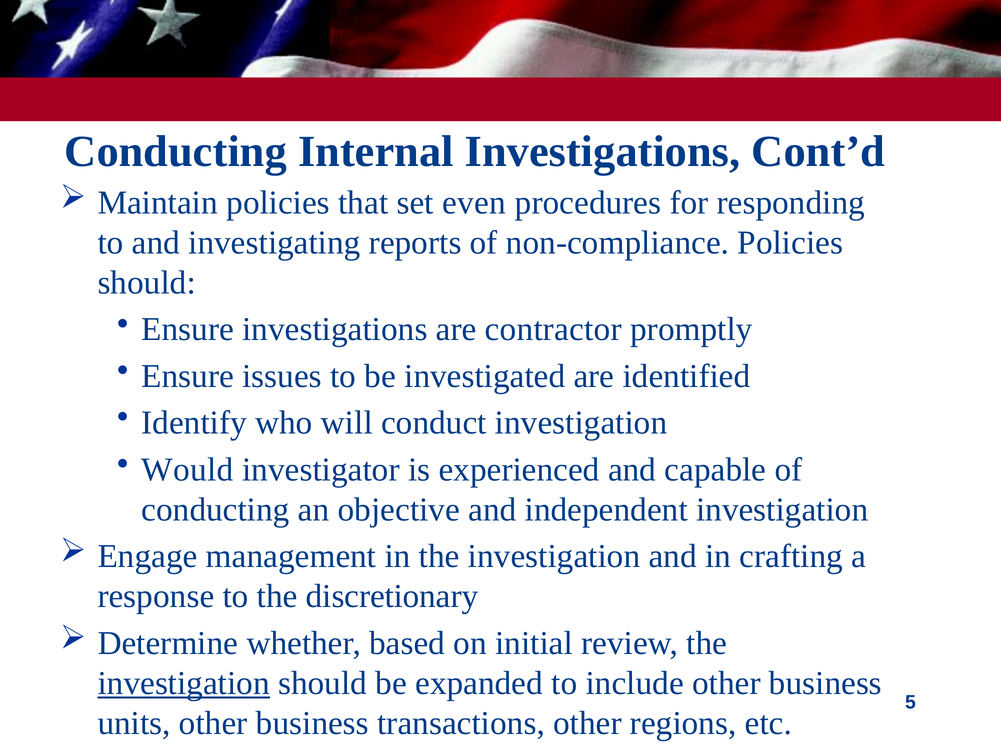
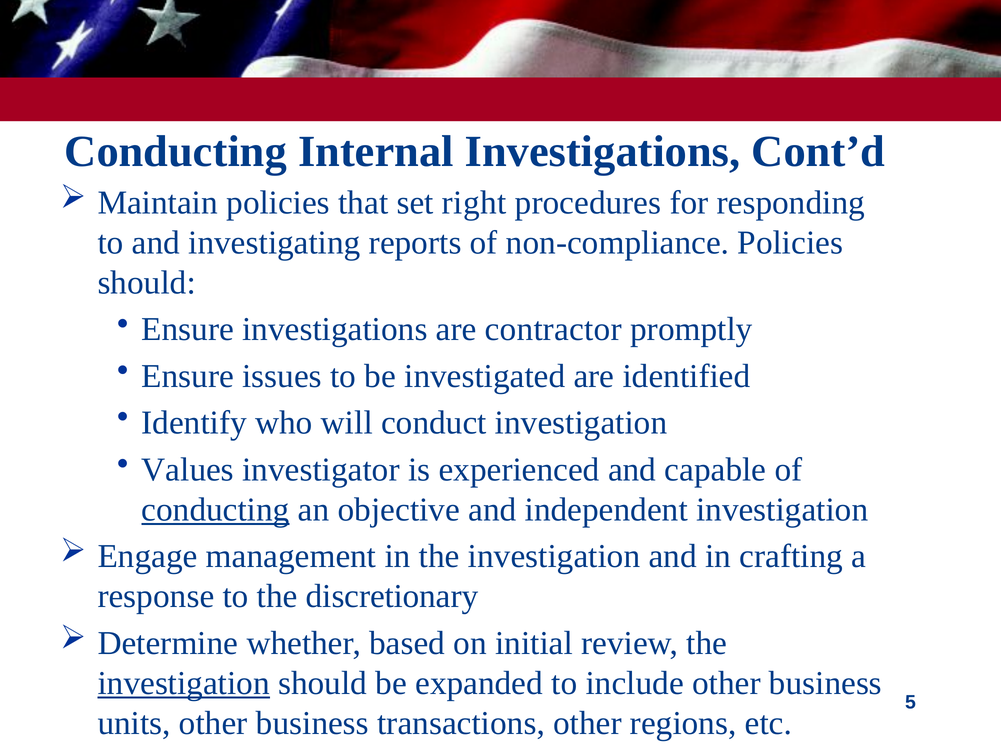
even: even -> right
Would: Would -> Values
conducting at (215, 509) underline: none -> present
